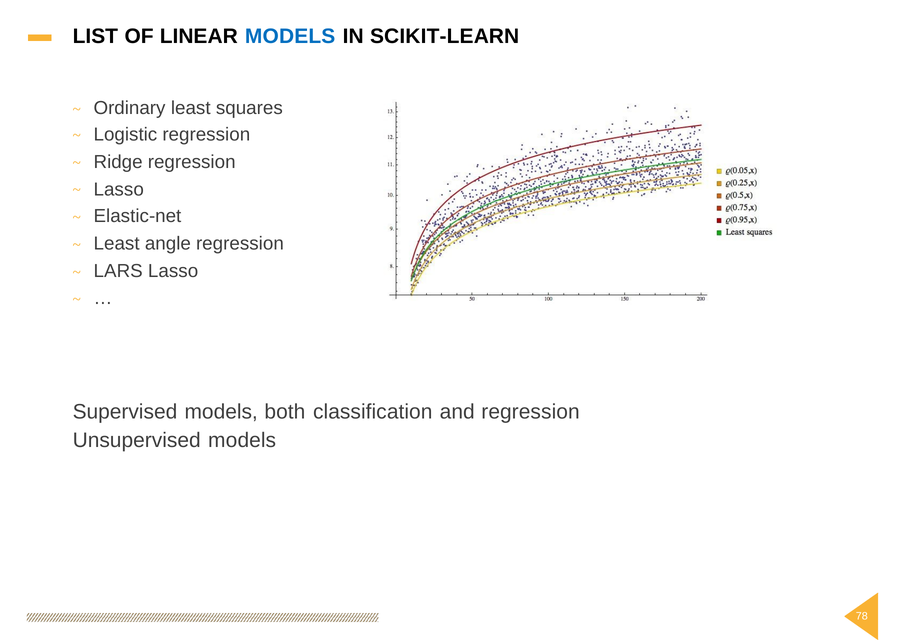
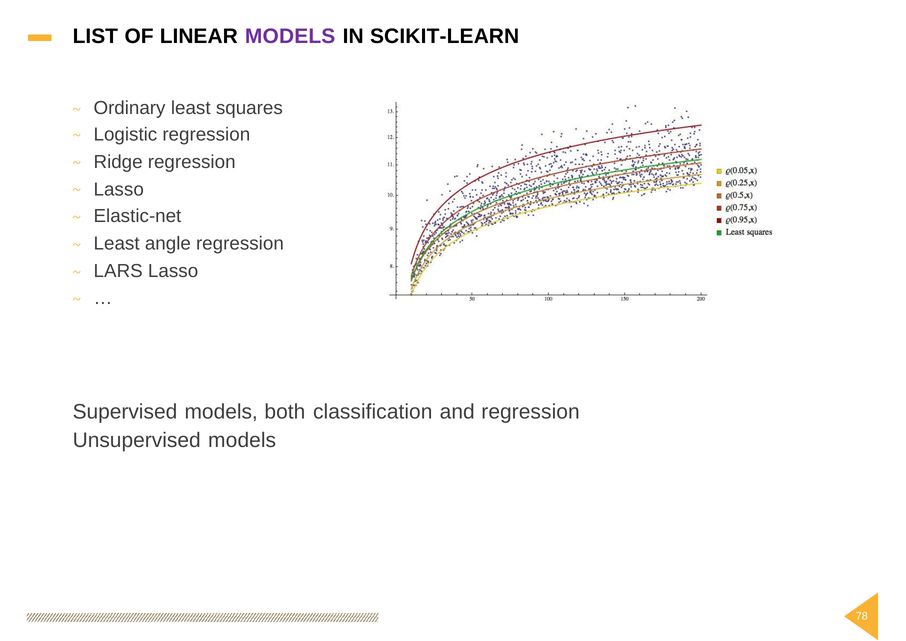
MODELS at (290, 36) colour: blue -> purple
